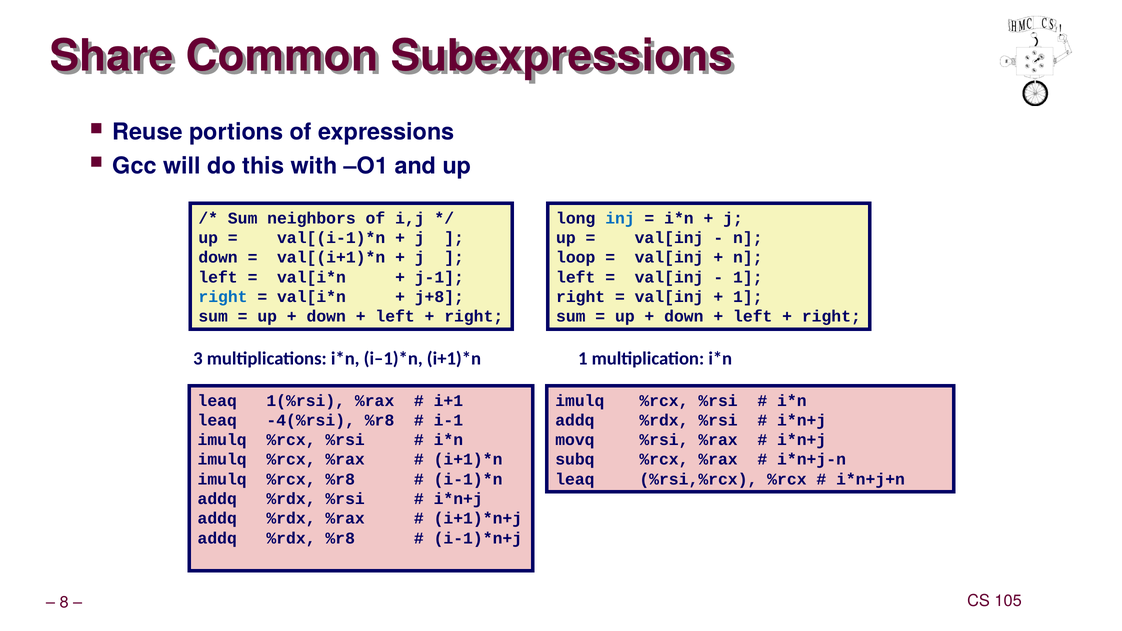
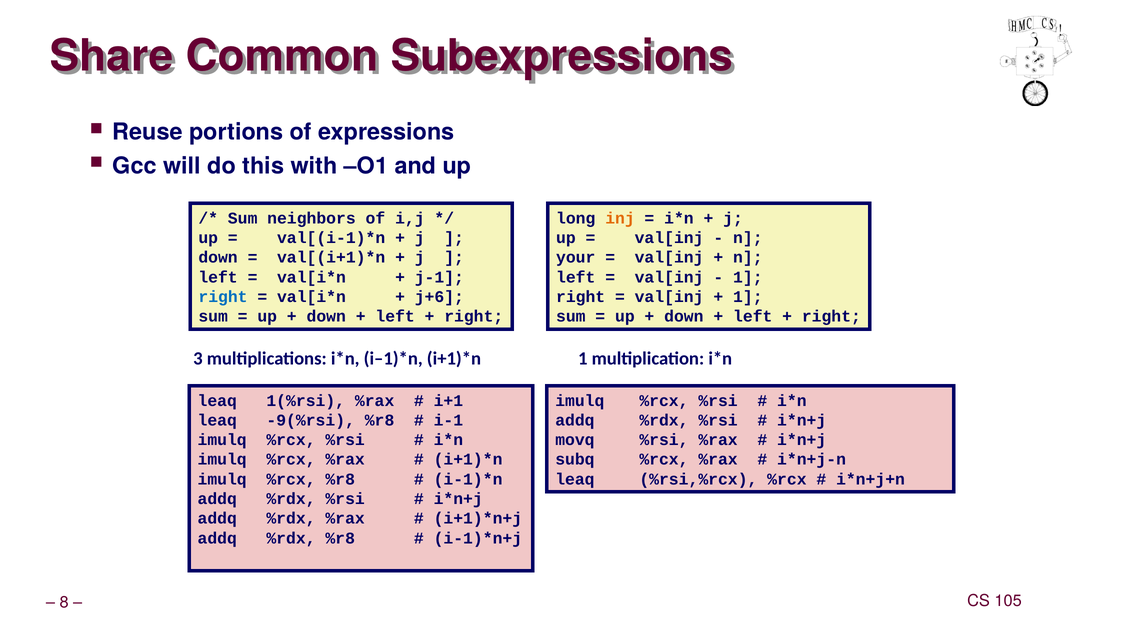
inj colour: blue -> orange
loop: loop -> your
j+8: j+8 -> j+6
-4(%rsi: -4(%rsi -> -9(%rsi
